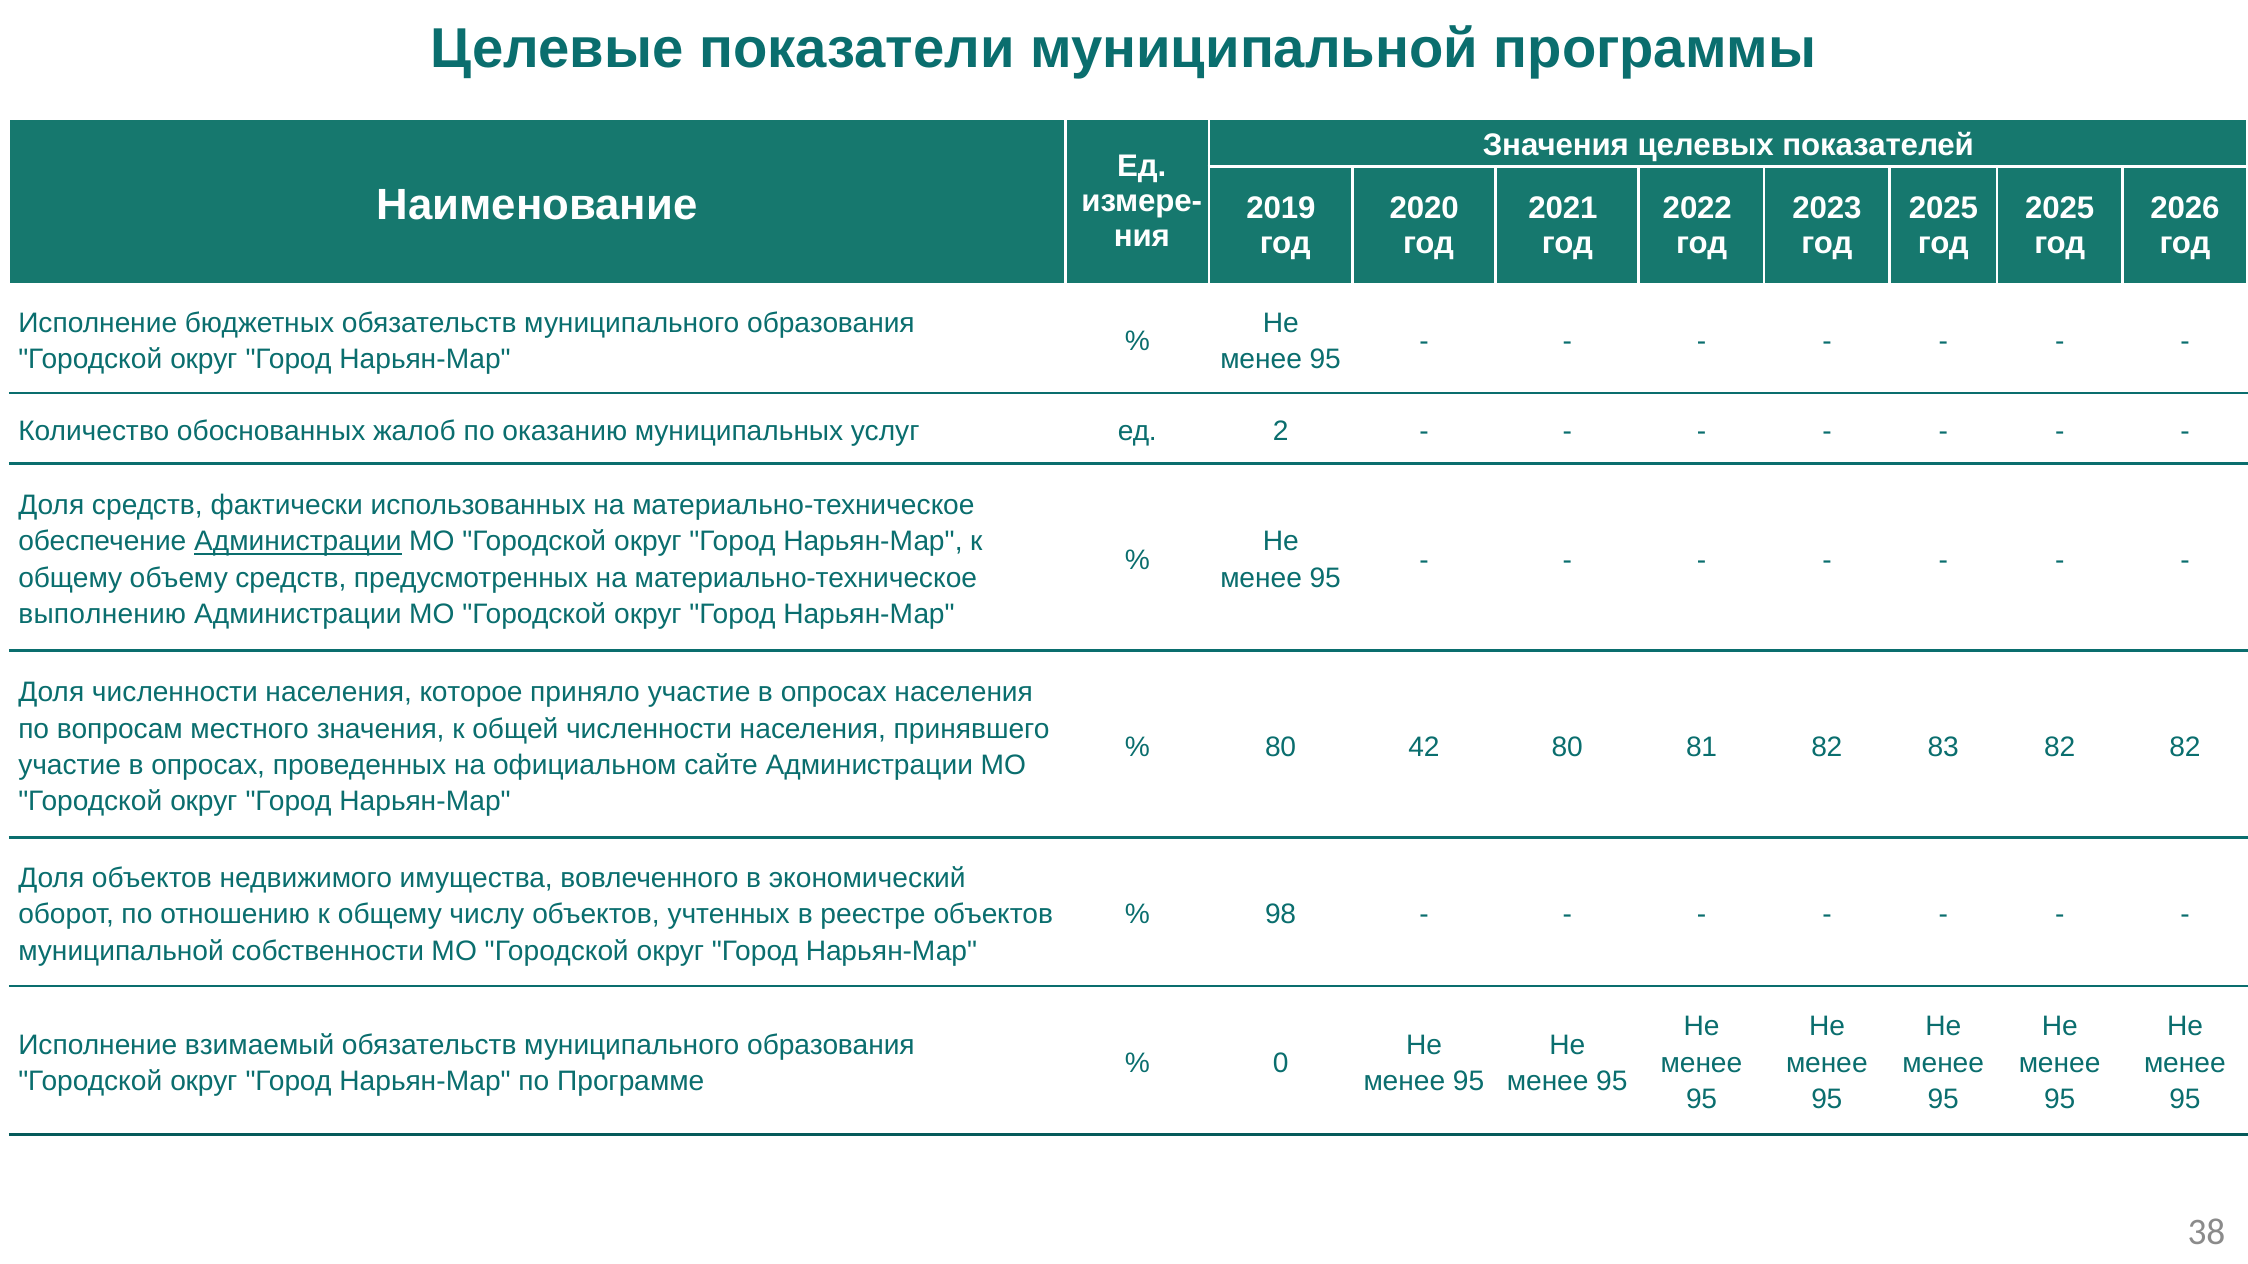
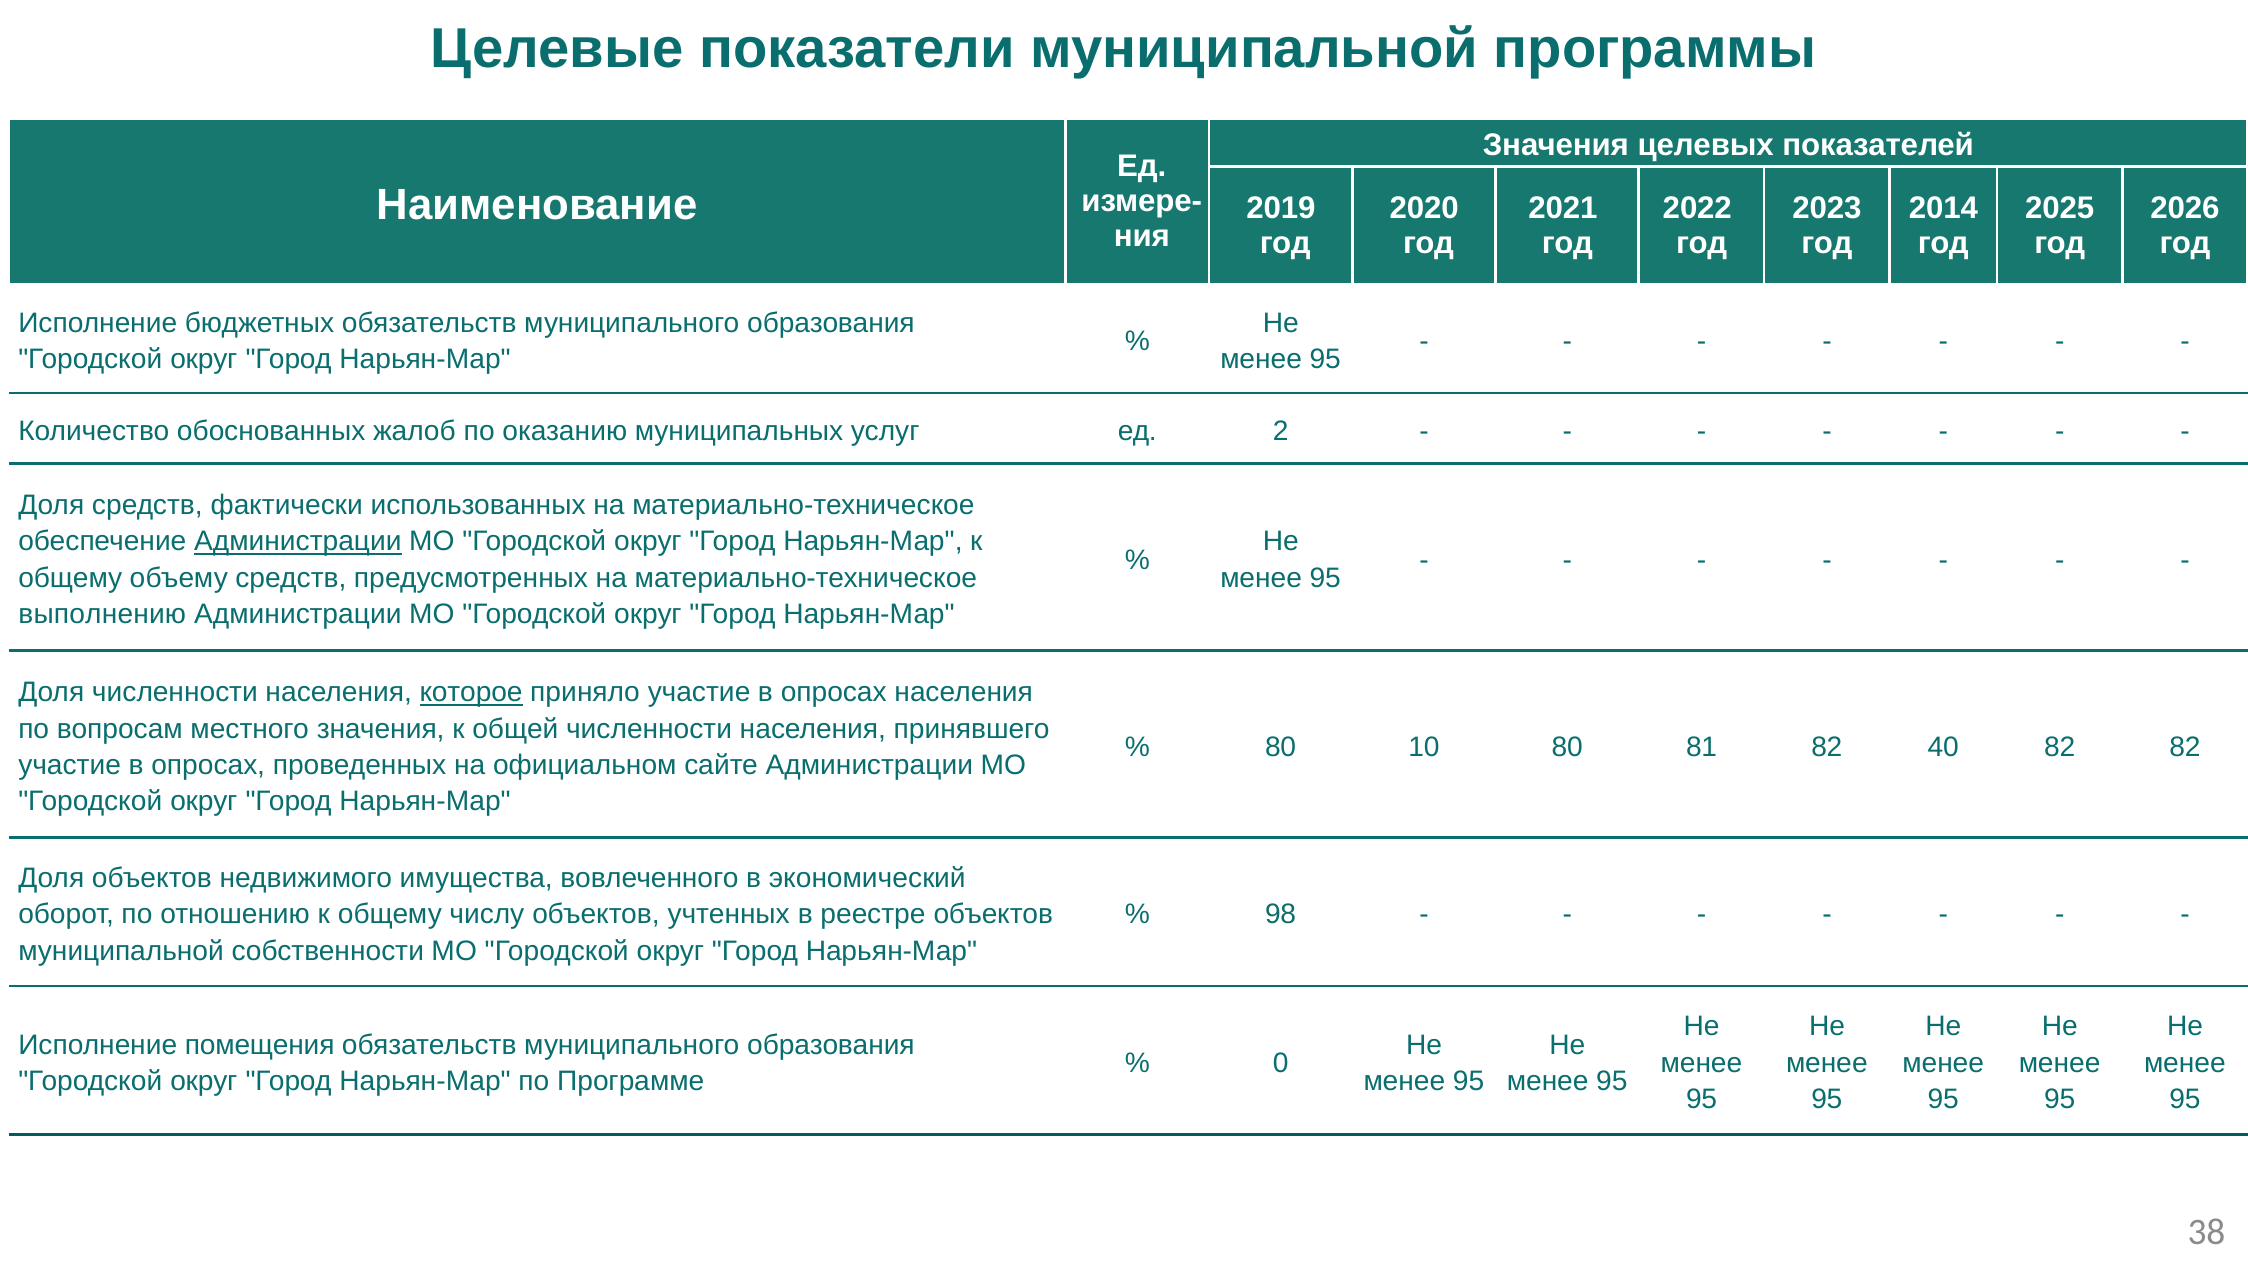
2025 at (1943, 208): 2025 -> 2014
которое underline: none -> present
42: 42 -> 10
83: 83 -> 40
взимаемый: взимаемый -> помещения
